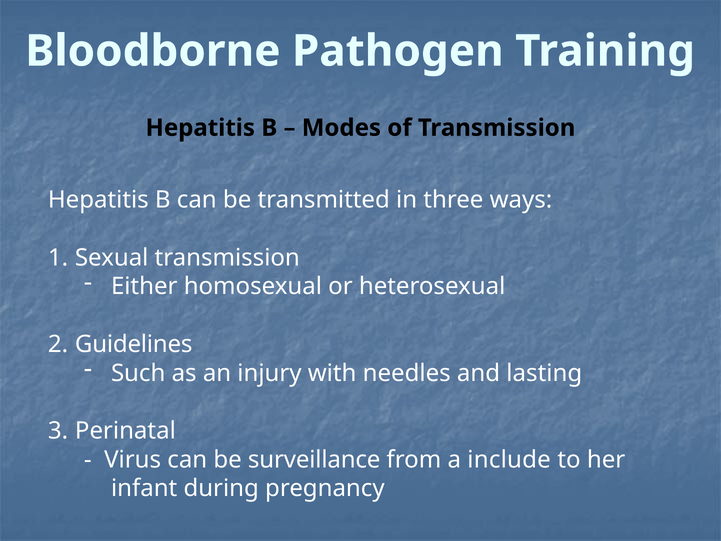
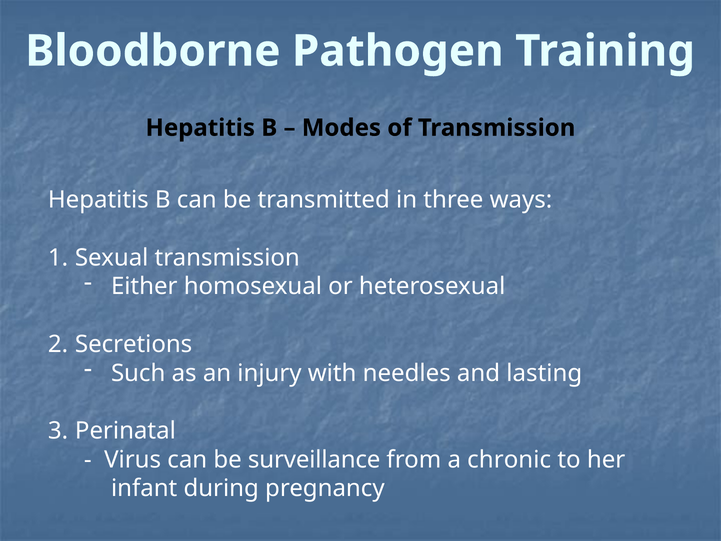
Guidelines: Guidelines -> Secretions
include: include -> chronic
